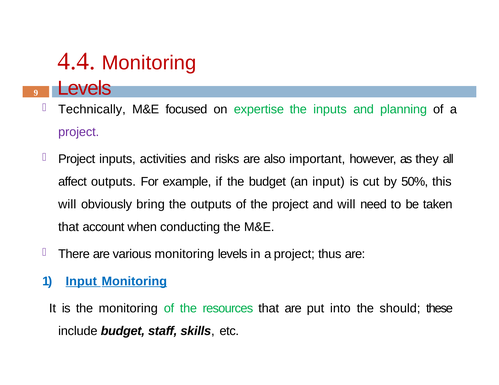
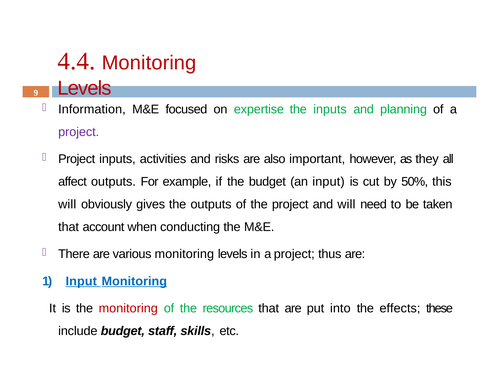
Technically: Technically -> Information
bring: bring -> gives
monitoring at (128, 309) colour: black -> red
should: should -> effects
